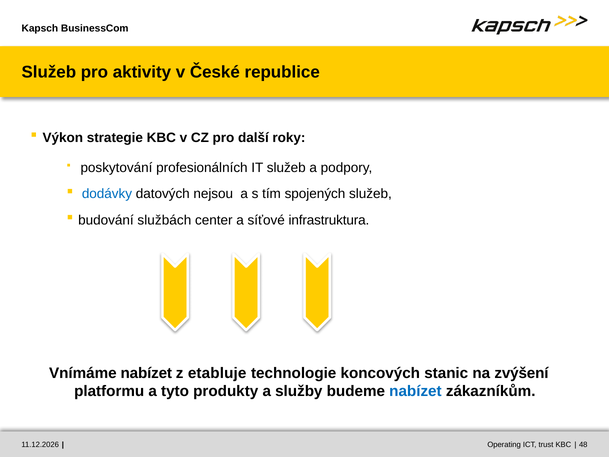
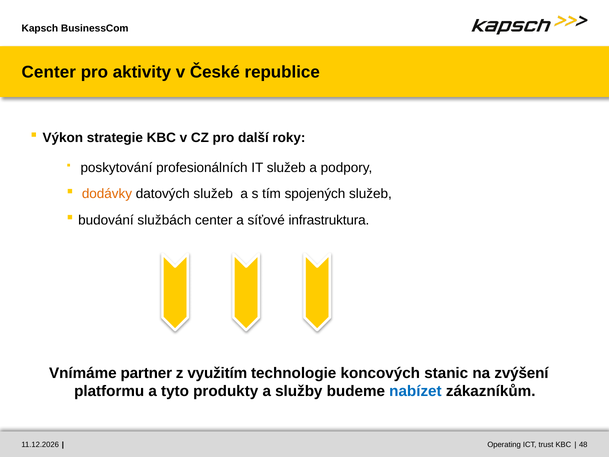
Služeb at (49, 72): Služeb -> Center
dodávky colour: blue -> orange
datových nejsou: nejsou -> služeb
Vnímáme nabízet: nabízet -> partner
etabluje: etabluje -> využitím
